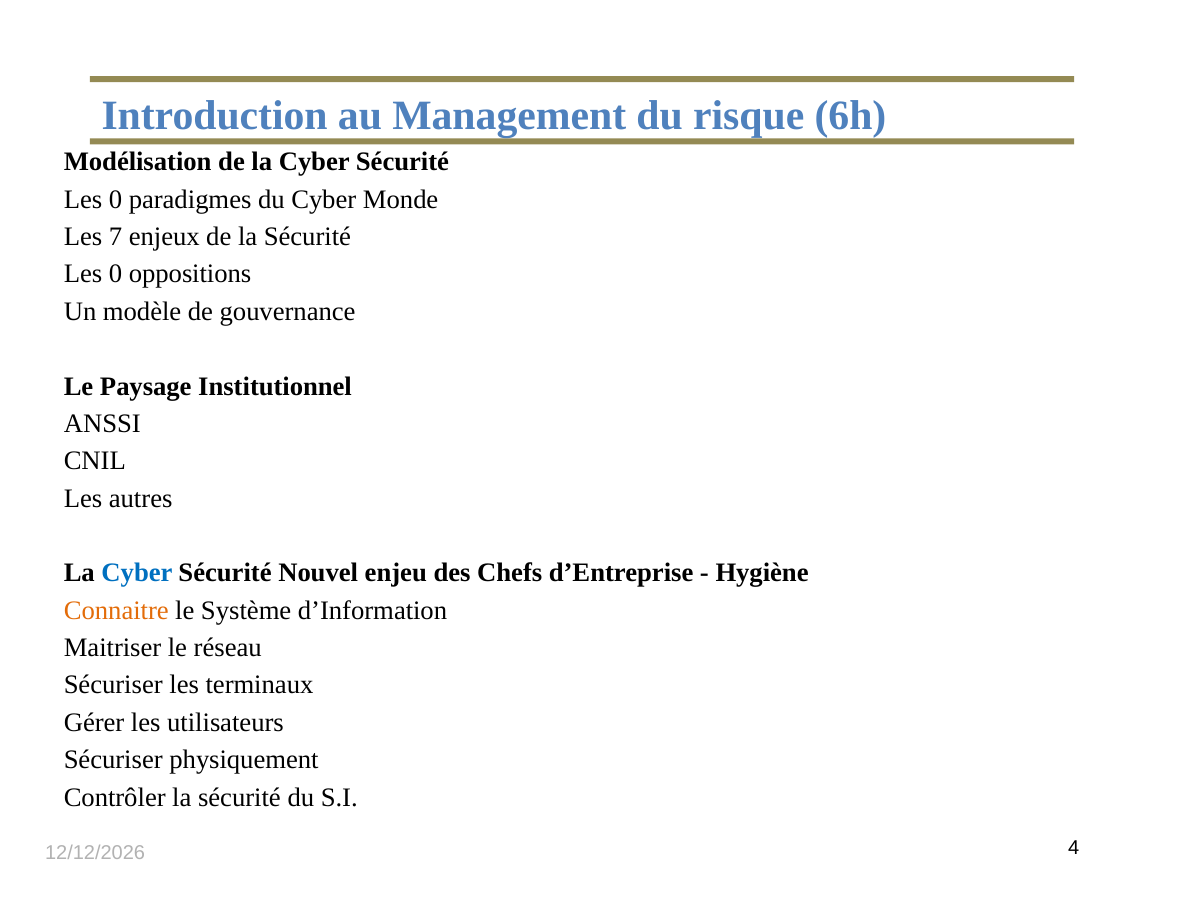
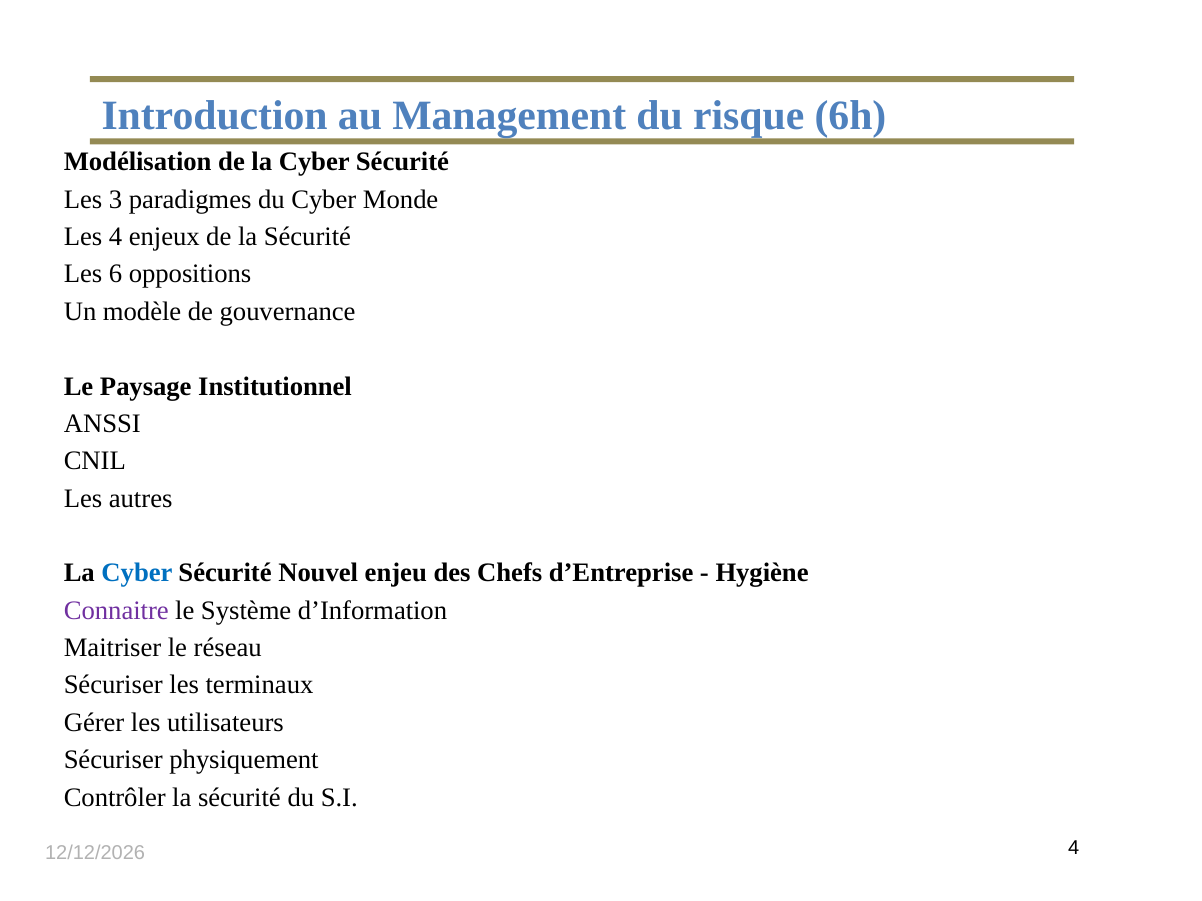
0 at (116, 200): 0 -> 3
Les 7: 7 -> 4
0 at (116, 274): 0 -> 6
Connaitre colour: orange -> purple
